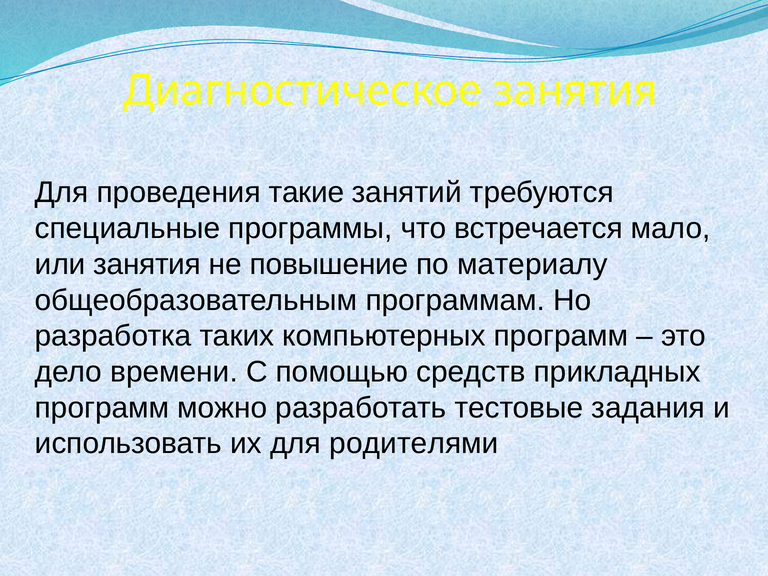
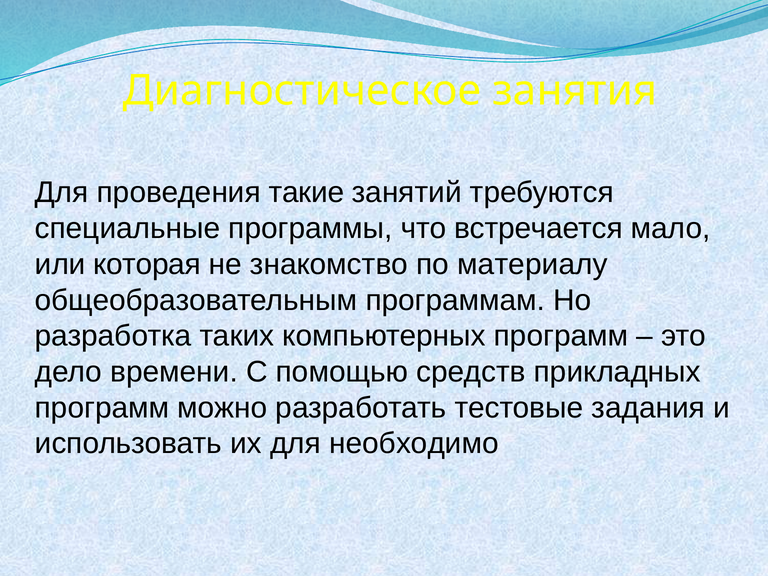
или занятия: занятия -> которая
повышение: повышение -> знакомство
родителями: родителями -> необходимо
